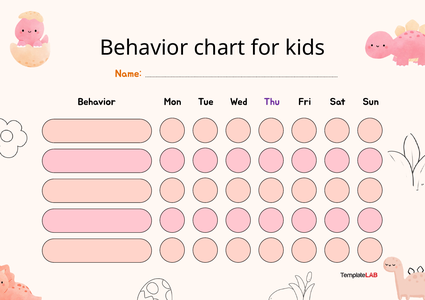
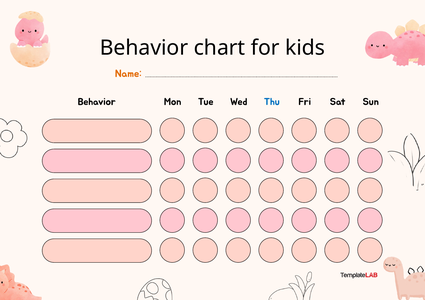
Thu colour: purple -> blue
